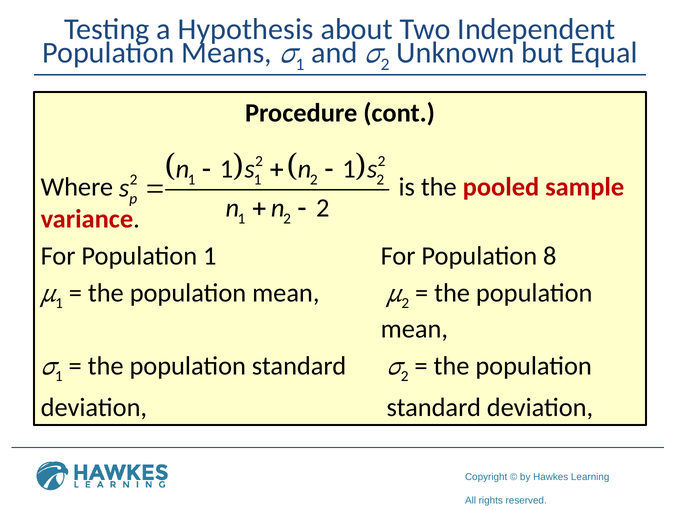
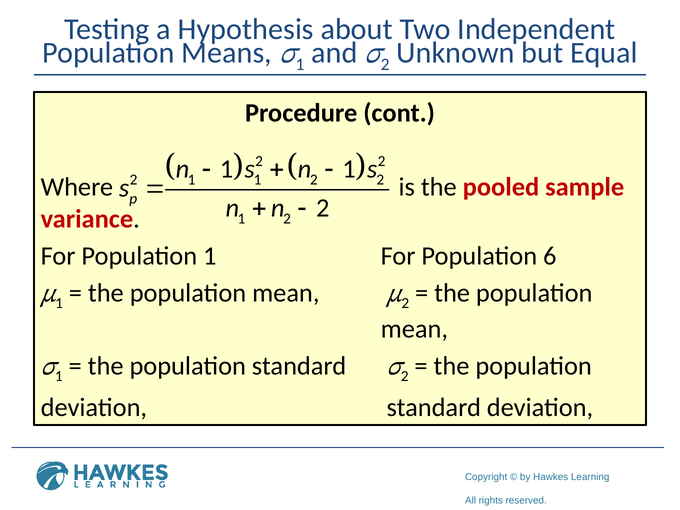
8: 8 -> 6
